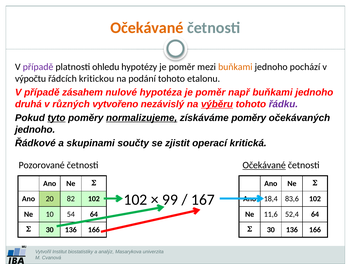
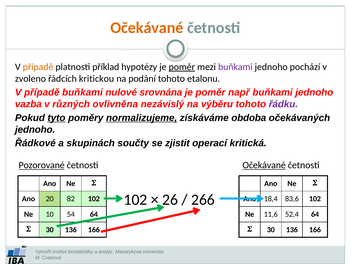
případě at (38, 67) colour: purple -> orange
ohledu: ohledu -> příklad
poměr at (182, 67) underline: none -> present
buňkami at (235, 67) colour: orange -> purple
výpočtu: výpočtu -> zvoleno
případě zásahem: zásahem -> buňkami
hypotéza: hypotéza -> srovnána
druhá: druhá -> vazba
vytvořeno: vytvořeno -> ovlivněna
výběru underline: present -> none
získáváme poměry: poměry -> obdoba
skupinami: skupinami -> skupinách
Pozorované underline: none -> present
99: 99 -> 26
167: 167 -> 266
